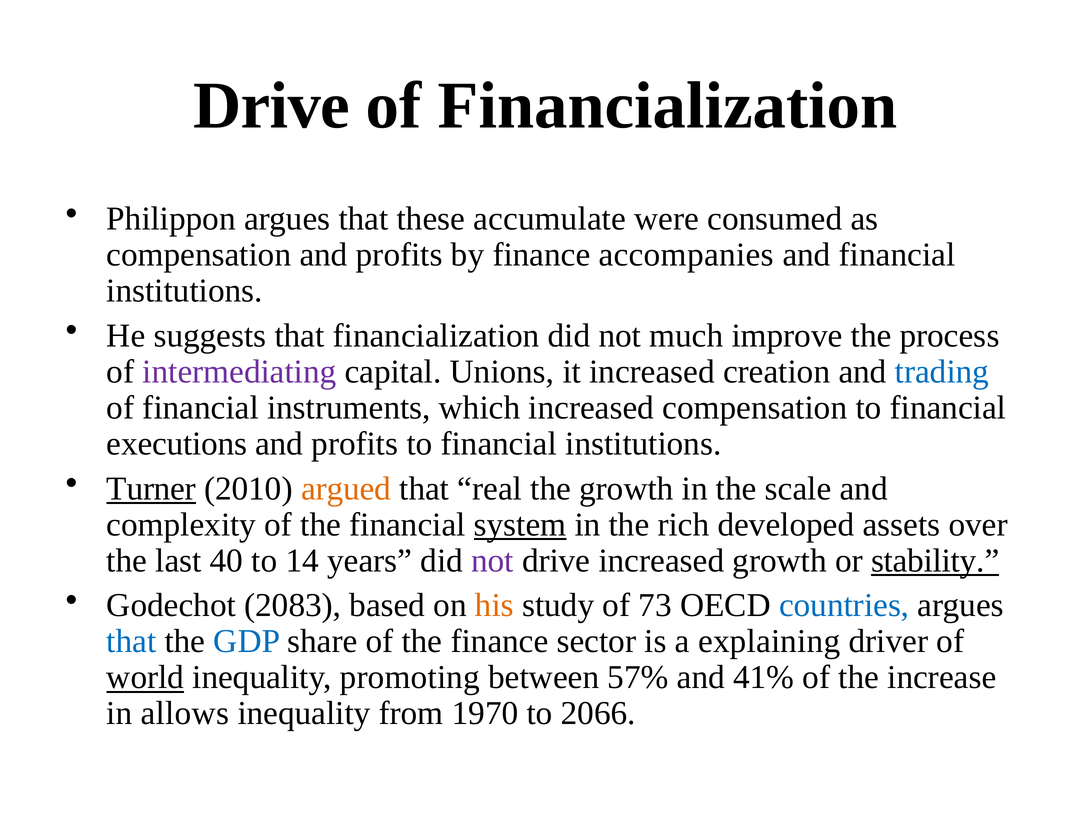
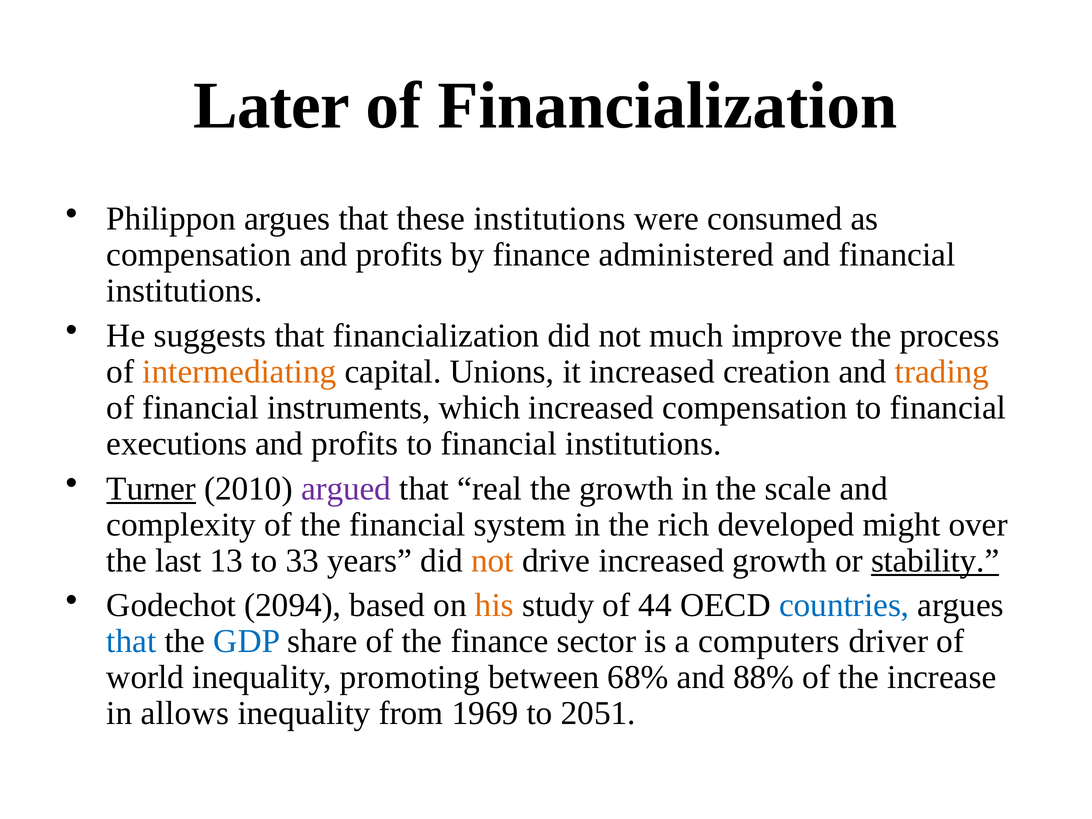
Drive at (272, 106): Drive -> Later
these accumulate: accumulate -> institutions
accompanies: accompanies -> administered
intermediating colour: purple -> orange
trading colour: blue -> orange
argued colour: orange -> purple
system underline: present -> none
assets: assets -> might
40: 40 -> 13
14: 14 -> 33
not at (492, 561) colour: purple -> orange
2083: 2083 -> 2094
73: 73 -> 44
explaining: explaining -> computers
world underline: present -> none
57%: 57% -> 68%
41%: 41% -> 88%
1970: 1970 -> 1969
2066: 2066 -> 2051
